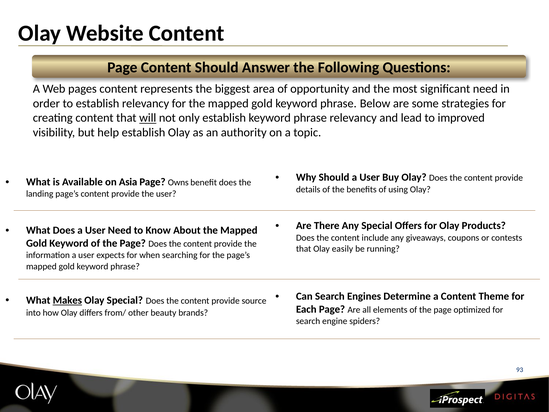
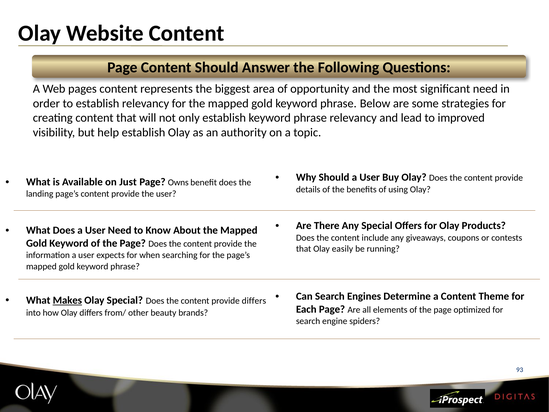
will underline: present -> none
Asia: Asia -> Just
provide source: source -> differs
